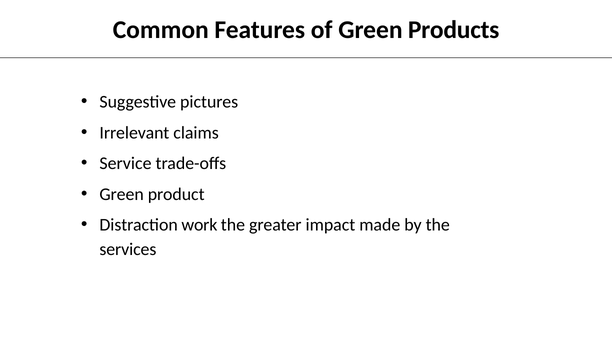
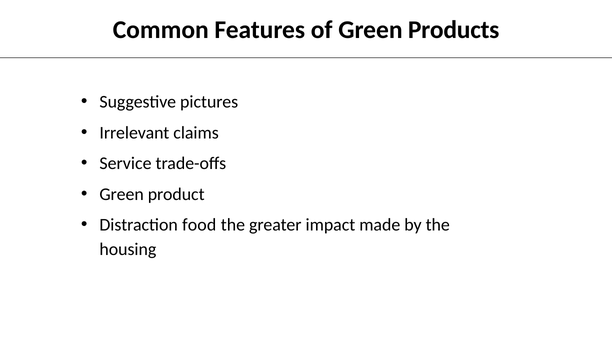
work: work -> food
services: services -> housing
